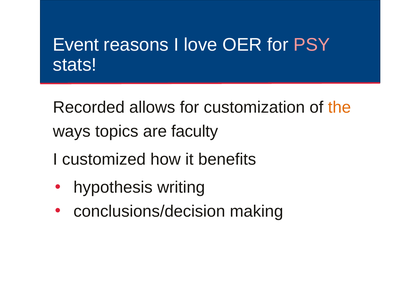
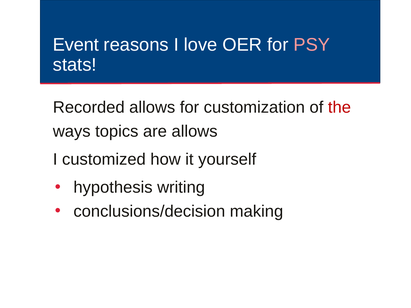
the colour: orange -> red
are faculty: faculty -> allows
benefits: benefits -> yourself
